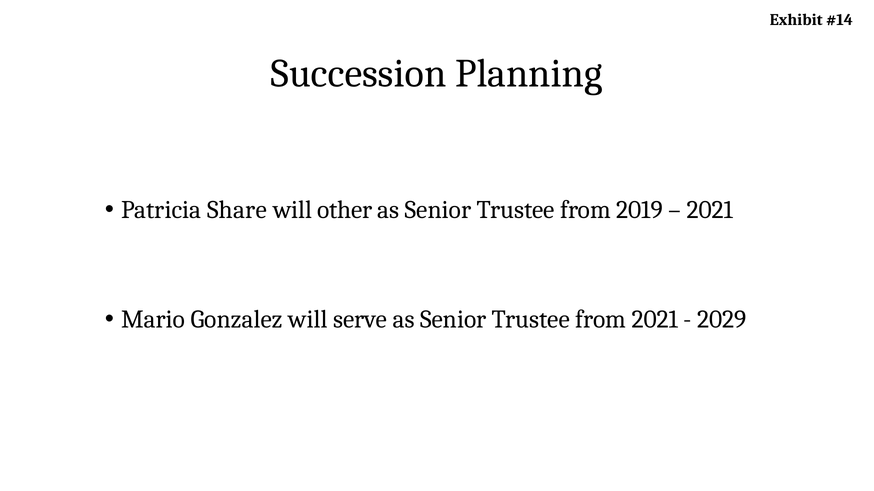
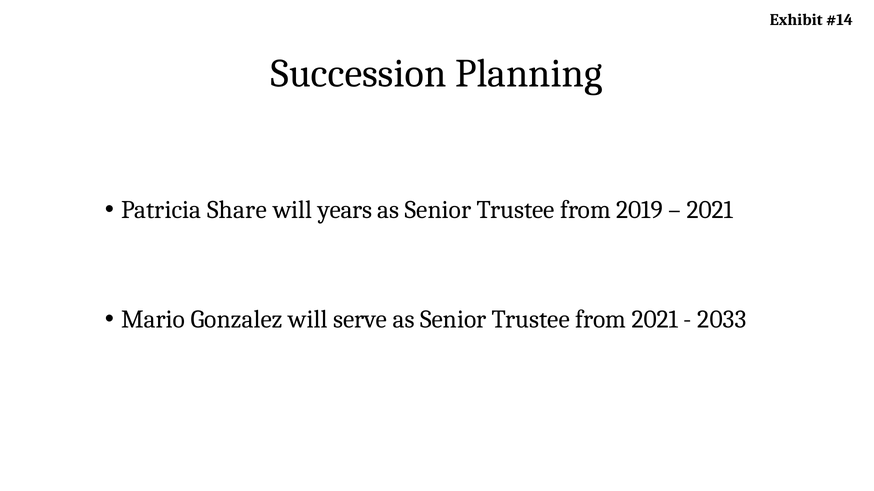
other: other -> years
2029: 2029 -> 2033
